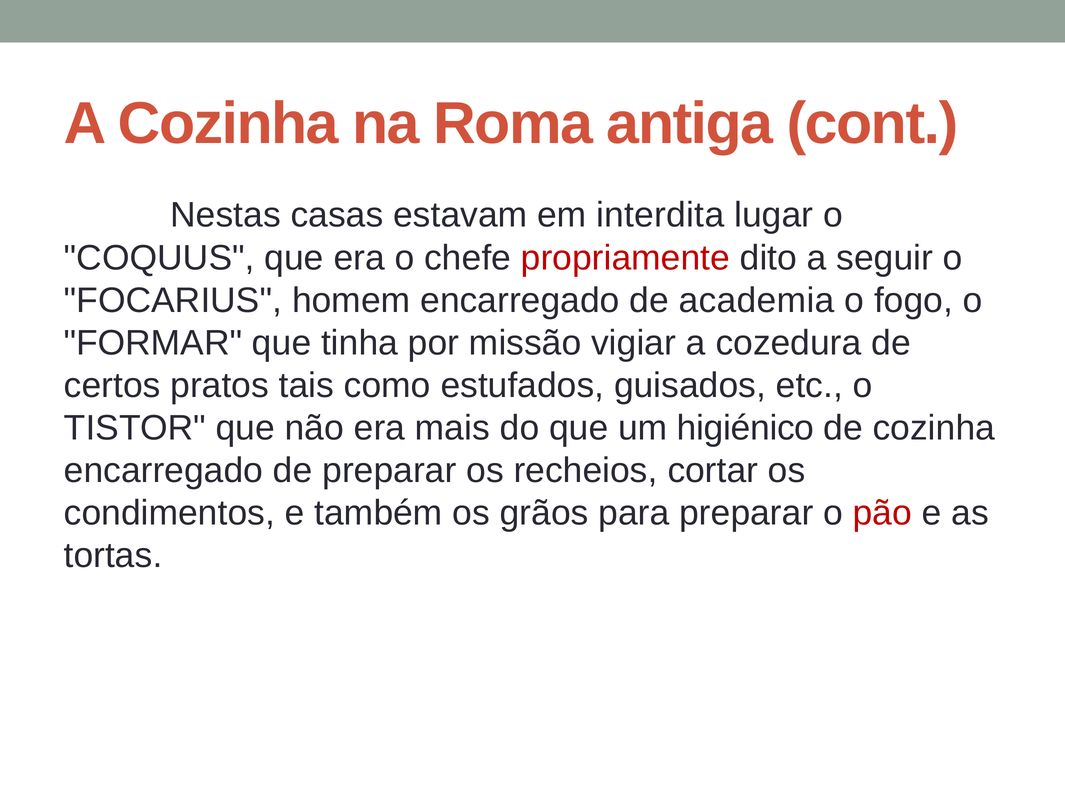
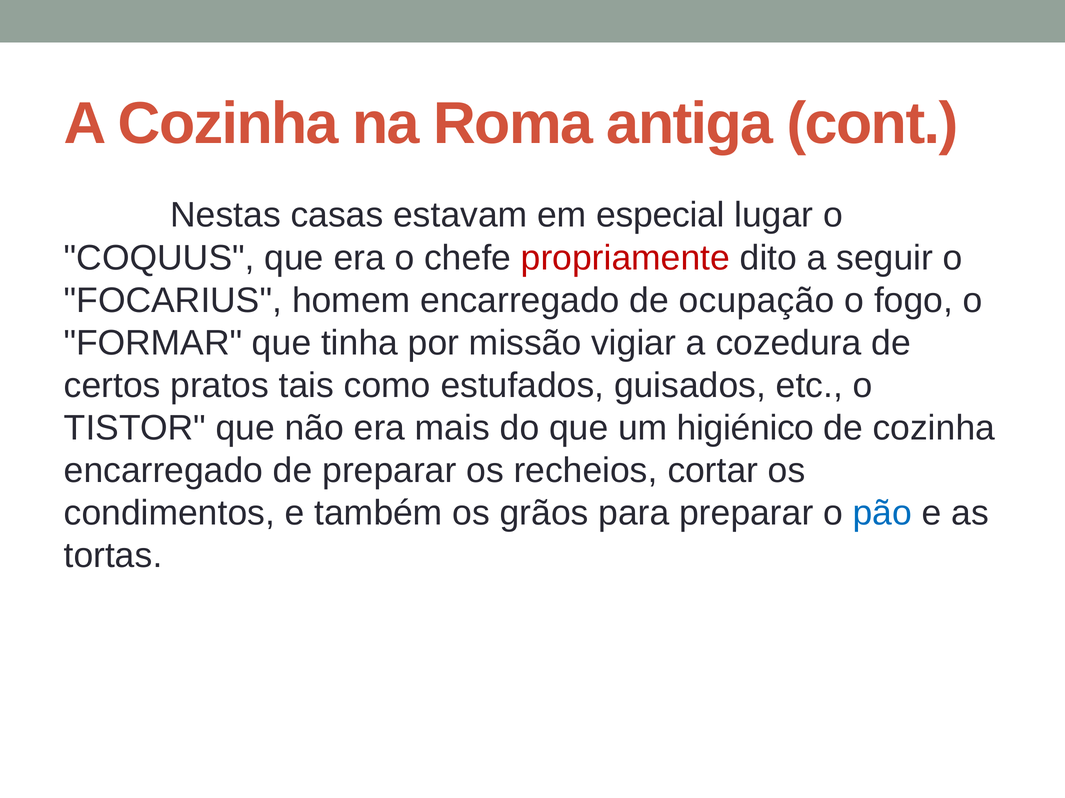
interdita: interdita -> especial
academia: academia -> ocupação
pão colour: red -> blue
